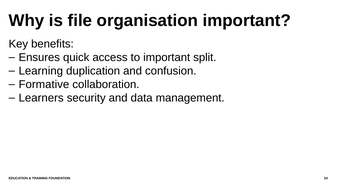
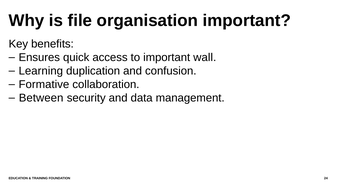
split: split -> wall
Learners: Learners -> Between
